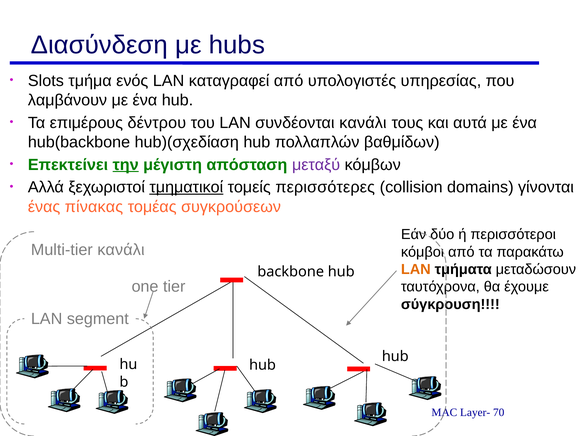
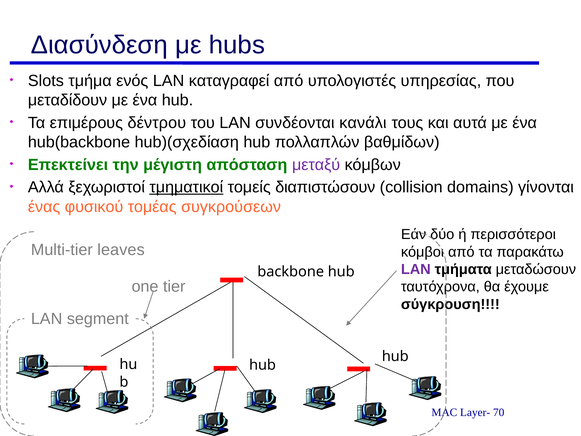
λαμβάνουν: λαμβάνουν -> μεταδίδουν
την underline: present -> none
περισσότερες: περισσότερες -> διαπιστώσουν
πίνακας: πίνακας -> φυσικού
Multi-tier κανάλι: κανάλι -> leaves
LAN at (416, 269) colour: orange -> purple
